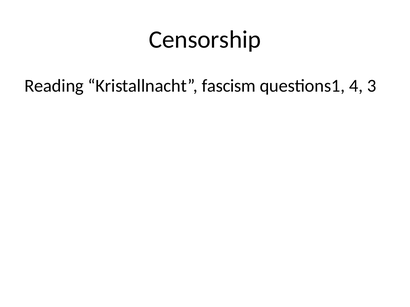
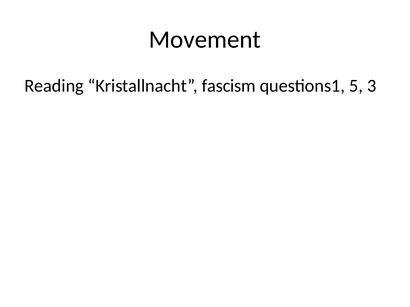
Censorship: Censorship -> Movement
4: 4 -> 5
